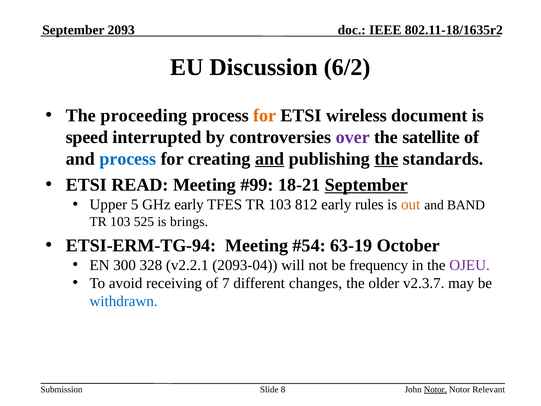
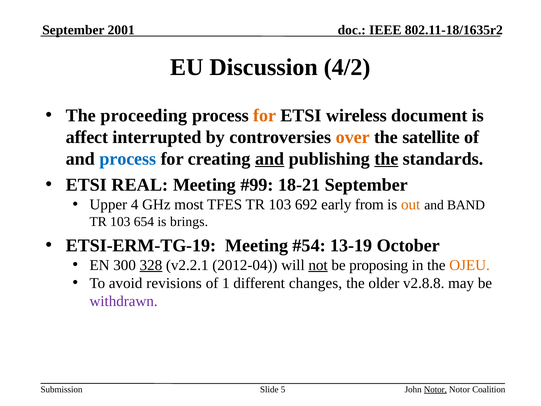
2093: 2093 -> 2001
6/2: 6/2 -> 4/2
speed: speed -> affect
over colour: purple -> orange
READ: READ -> REAL
September at (366, 185) underline: present -> none
5: 5 -> 4
GHz early: early -> most
812: 812 -> 692
rules: rules -> from
525: 525 -> 654
ETSI-ERM-TG-94: ETSI-ERM-TG-94 -> ETSI-ERM-TG-19
63-19: 63-19 -> 13-19
328 underline: none -> present
2093-04: 2093-04 -> 2012-04
not underline: none -> present
frequency: frequency -> proposing
OJEU colour: purple -> orange
receiving: receiving -> revisions
7: 7 -> 1
v2.3.7: v2.3.7 -> v2.8.8
withdrawn colour: blue -> purple
8: 8 -> 5
Relevant: Relevant -> Coalition
